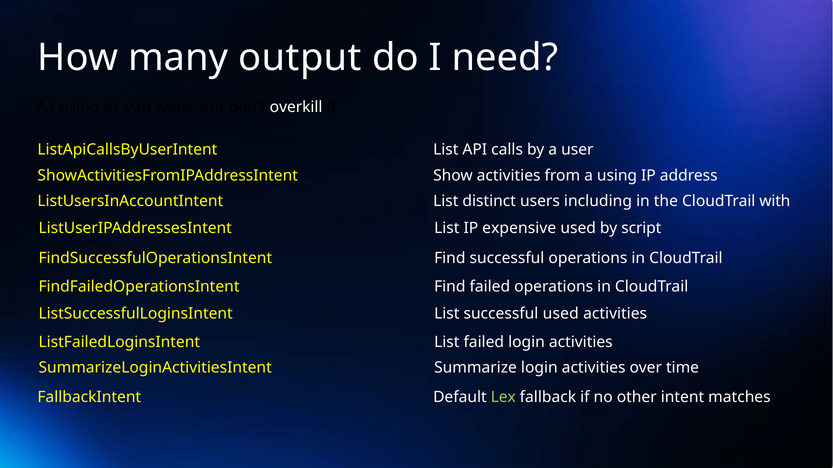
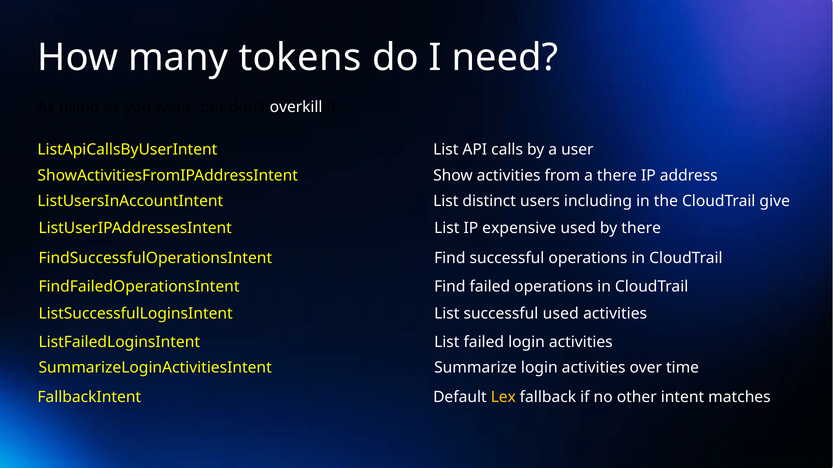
output: output -> tokens
a using: using -> there
with: with -> give
by script: script -> there
Lex colour: light green -> yellow
